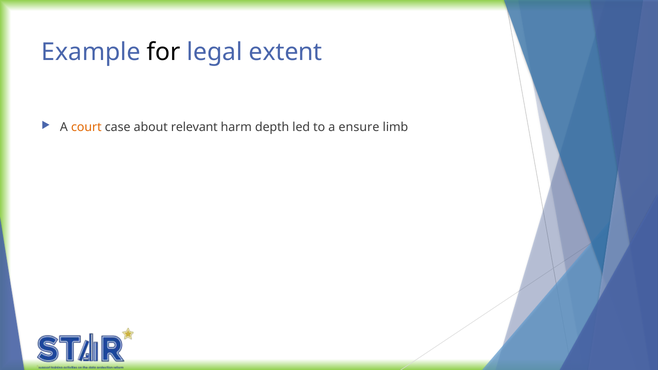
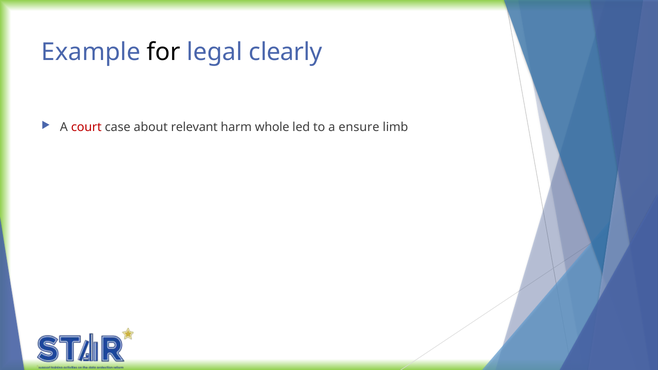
extent: extent -> clearly
court colour: orange -> red
depth: depth -> whole
